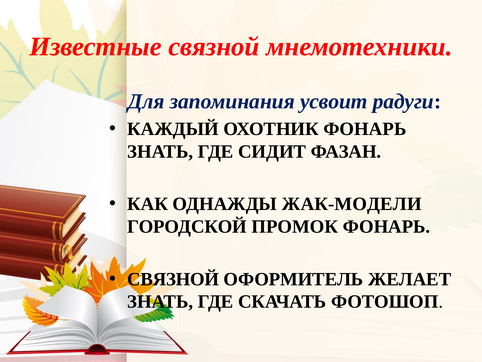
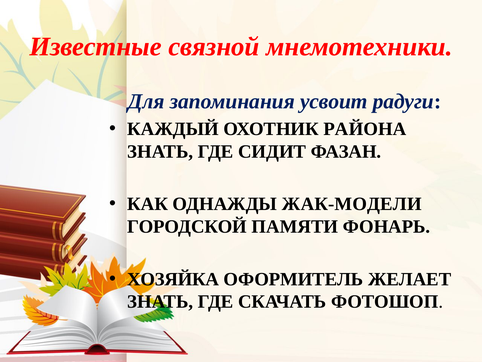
ОХОТНИК ФОНАРЬ: ФОНАРЬ -> РАЙОНА
ПРОМОК: ПРОМОК -> ПАМЯТИ
СВЯЗНОЙ at (173, 279): СВЯЗНОЙ -> ХОЗЯЙКА
